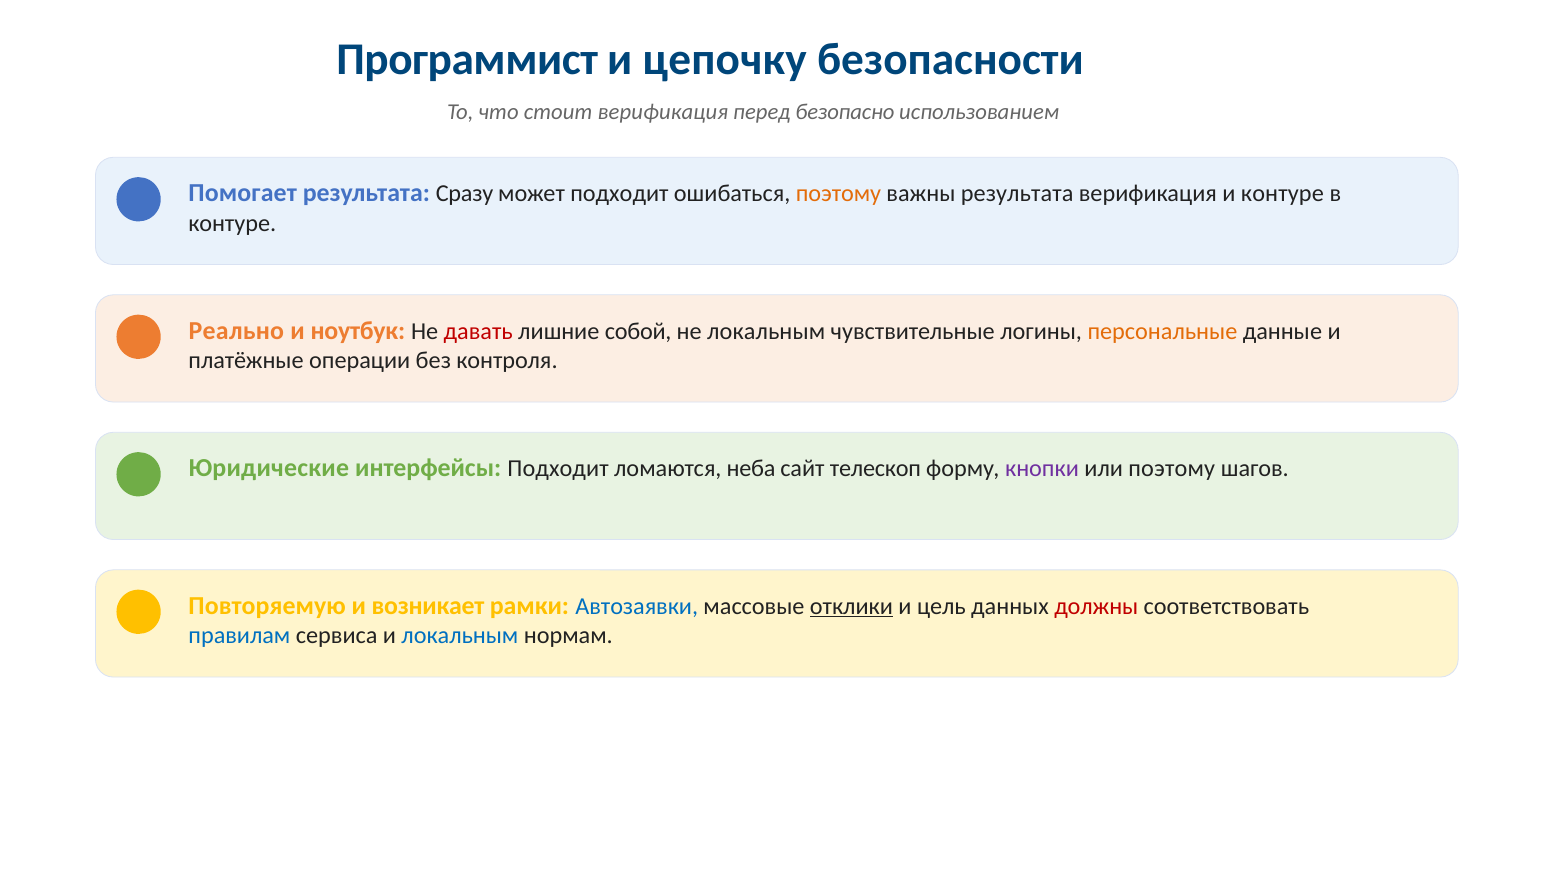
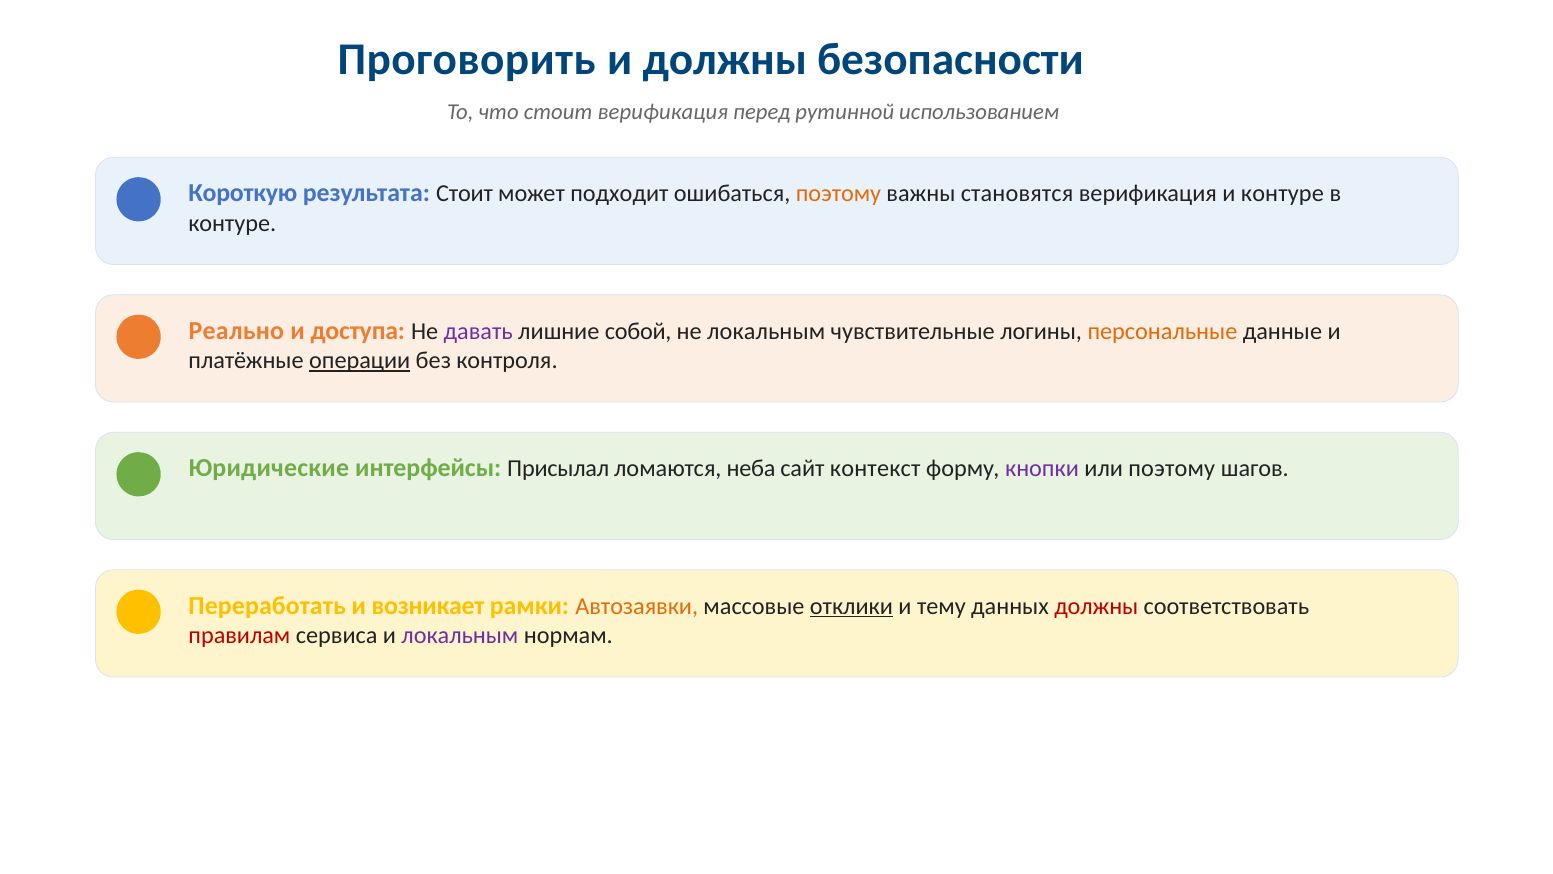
Программист: Программист -> Проговорить
и цепочку: цепочку -> должны
безопасно: безопасно -> рутинной
Помогает: Помогает -> Короткую
результата Сразу: Сразу -> Стоит
важны результата: результата -> становятся
ноутбук: ноутбук -> доступа
давать colour: red -> purple
операции underline: none -> present
интерфейсы Подходит: Подходит -> Присылал
телескоп: телескоп -> контекст
Повторяемую: Повторяемую -> Переработать
Автозаявки colour: blue -> orange
цель: цель -> тему
правилам colour: blue -> red
локальным at (460, 635) colour: blue -> purple
